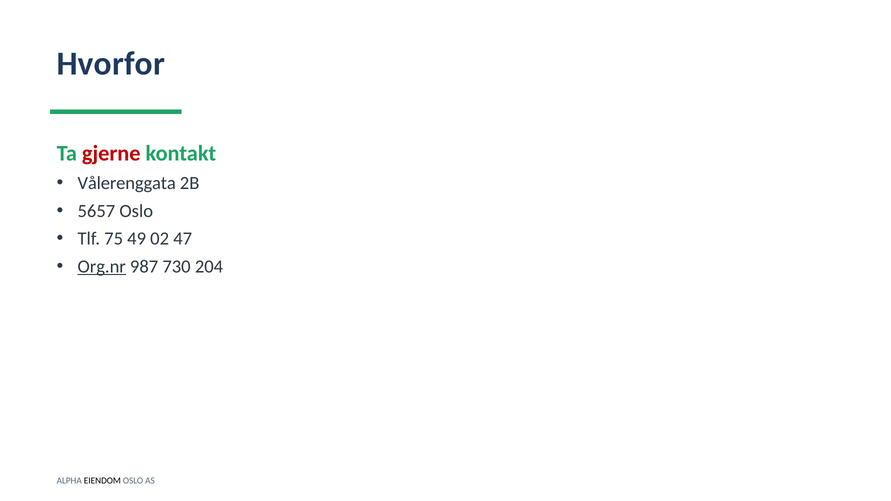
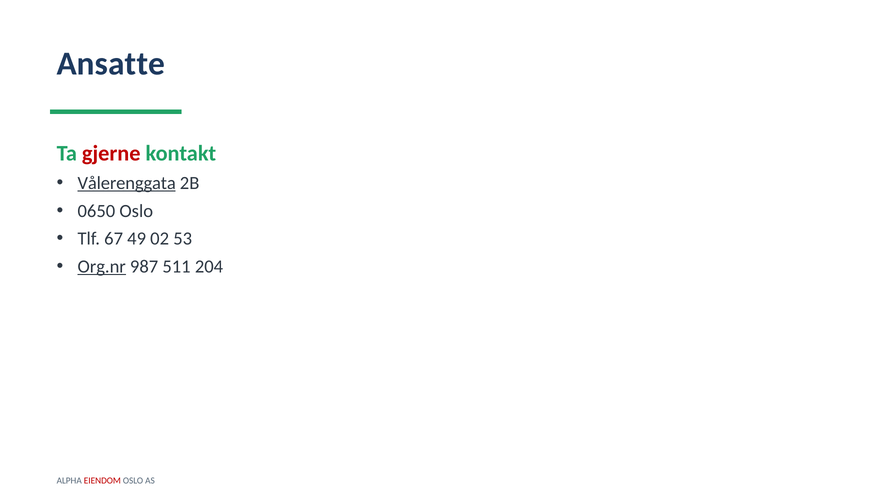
Hvorfor: Hvorfor -> Ansatte
Vålerenggata underline: none -> present
5657: 5657 -> 0650
75: 75 -> 67
47: 47 -> 53
730: 730 -> 511
EIENDOM colour: black -> red
